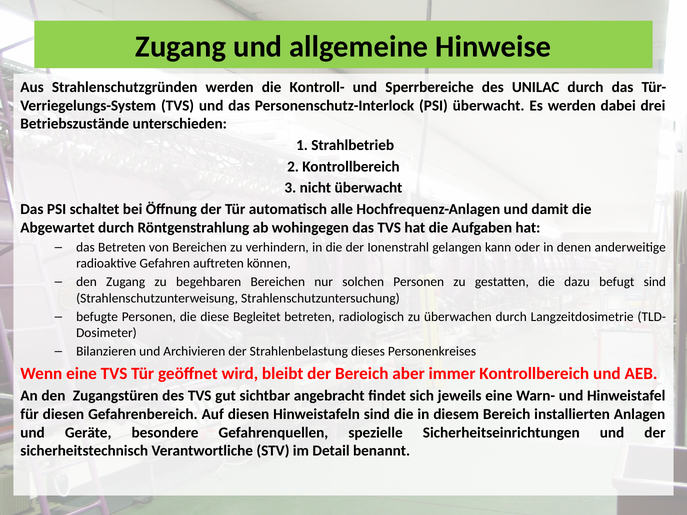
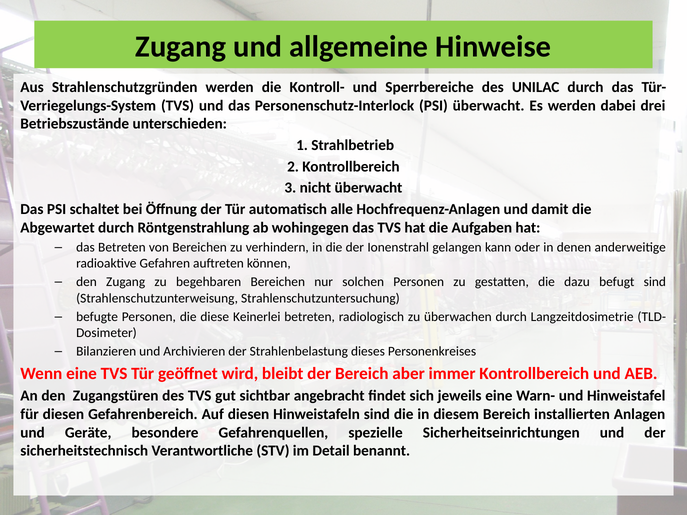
Begleitet: Begleitet -> Keinerlei
